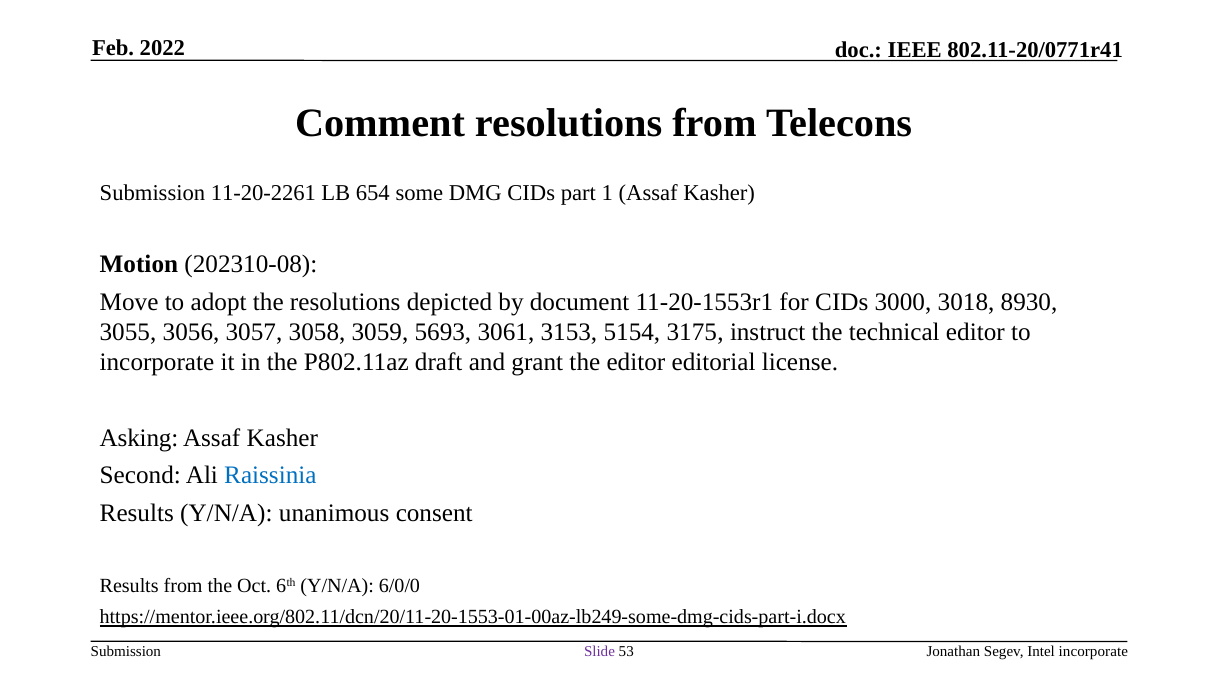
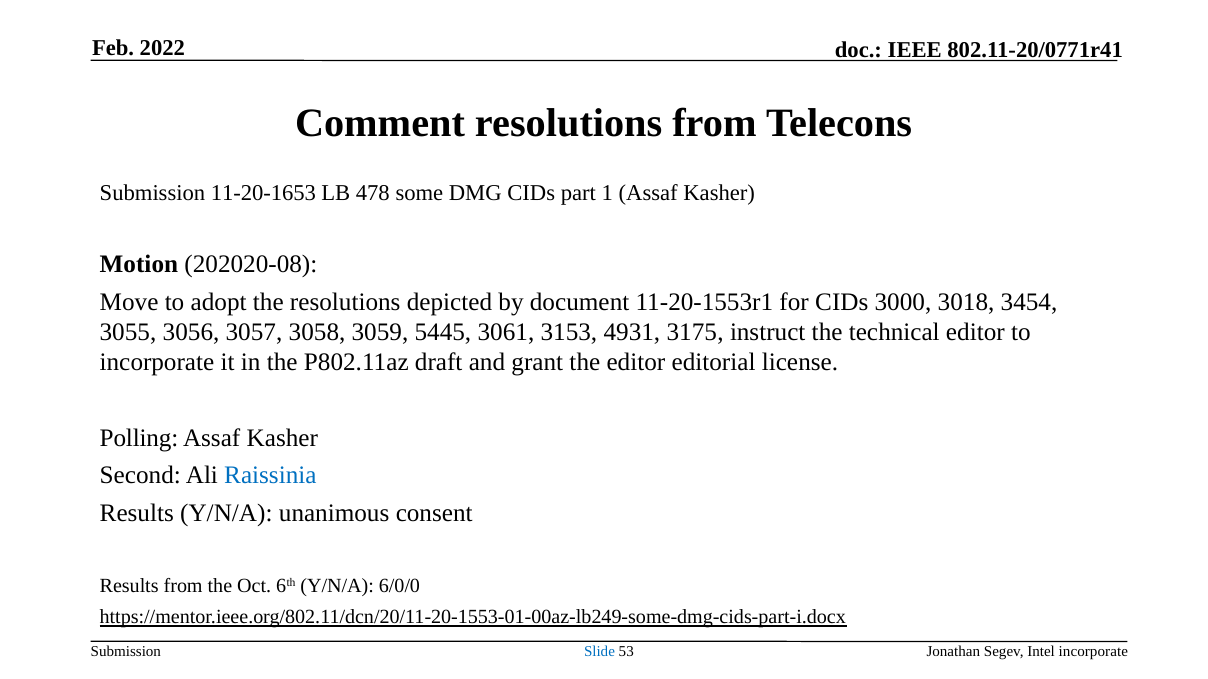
11-20-2261: 11-20-2261 -> 11-20-1653
654: 654 -> 478
202310-08: 202310-08 -> 202020-08
8930: 8930 -> 3454
5693: 5693 -> 5445
5154: 5154 -> 4931
Asking: Asking -> Polling
Slide colour: purple -> blue
